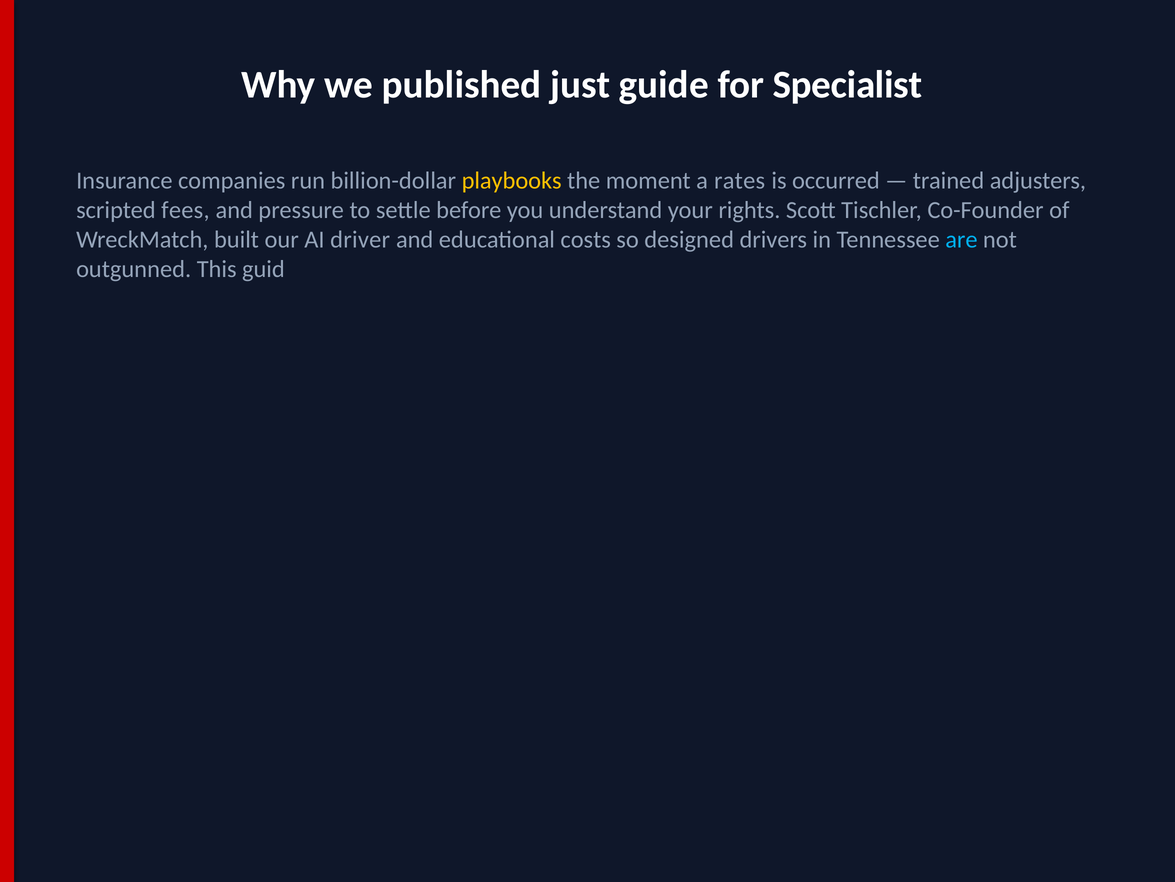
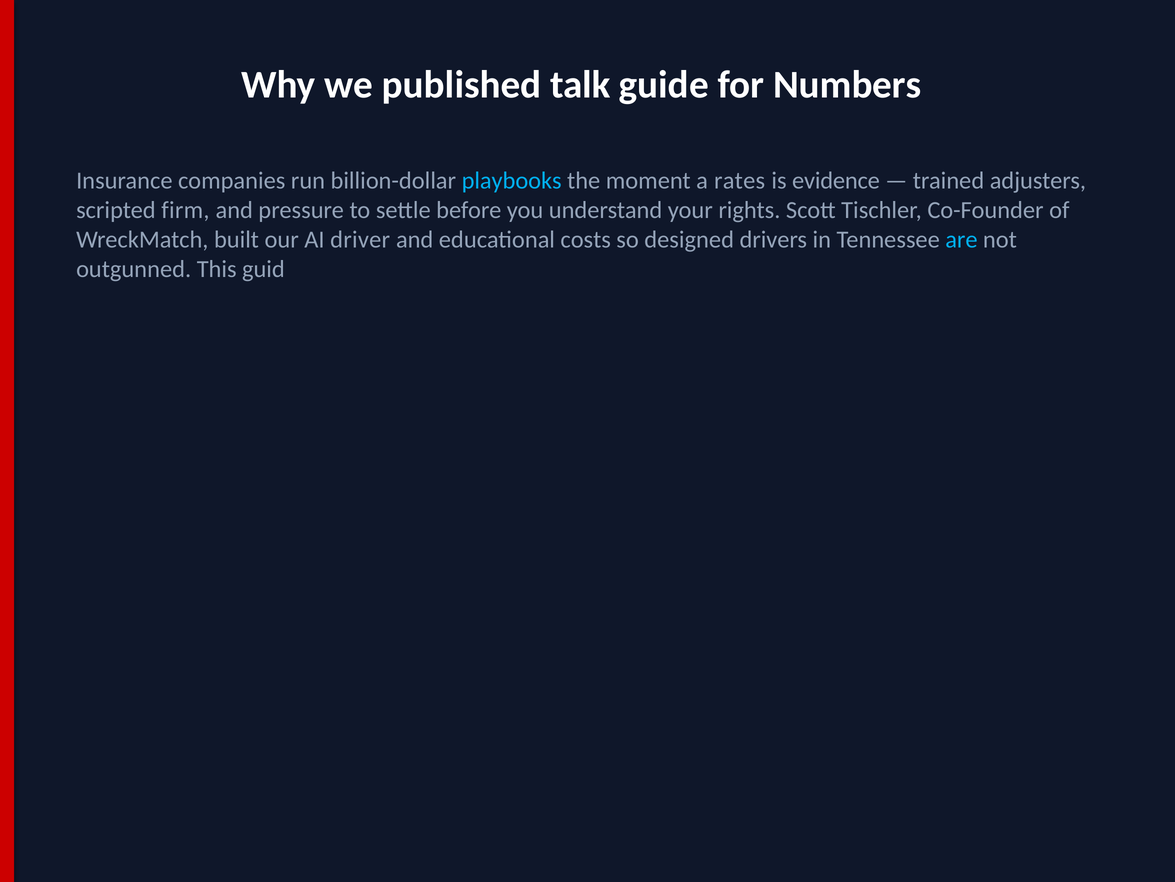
just: just -> talk
Specialist: Specialist -> Numbers
playbooks colour: yellow -> light blue
occurred: occurred -> evidence
fees: fees -> firm
